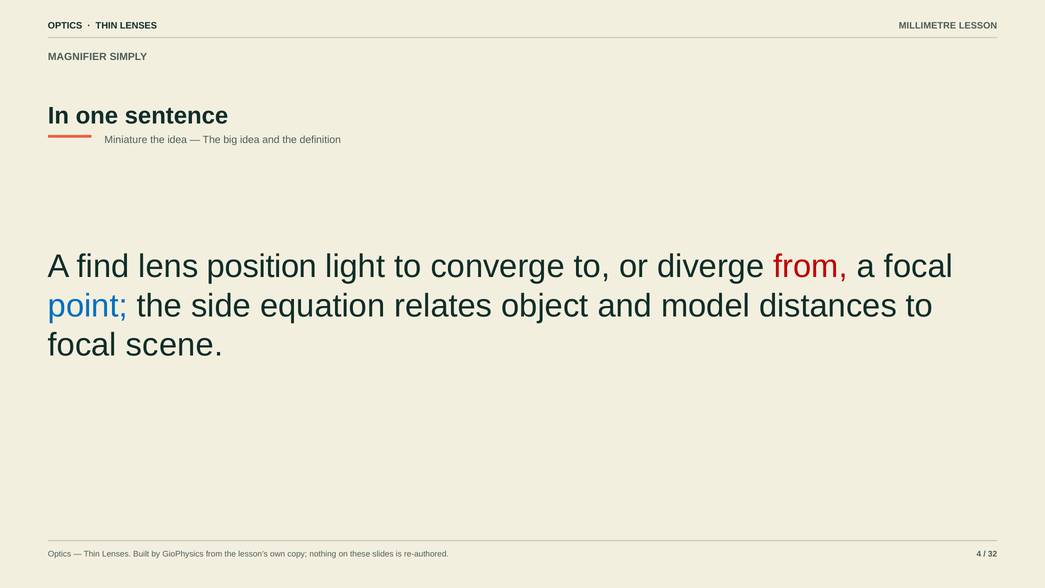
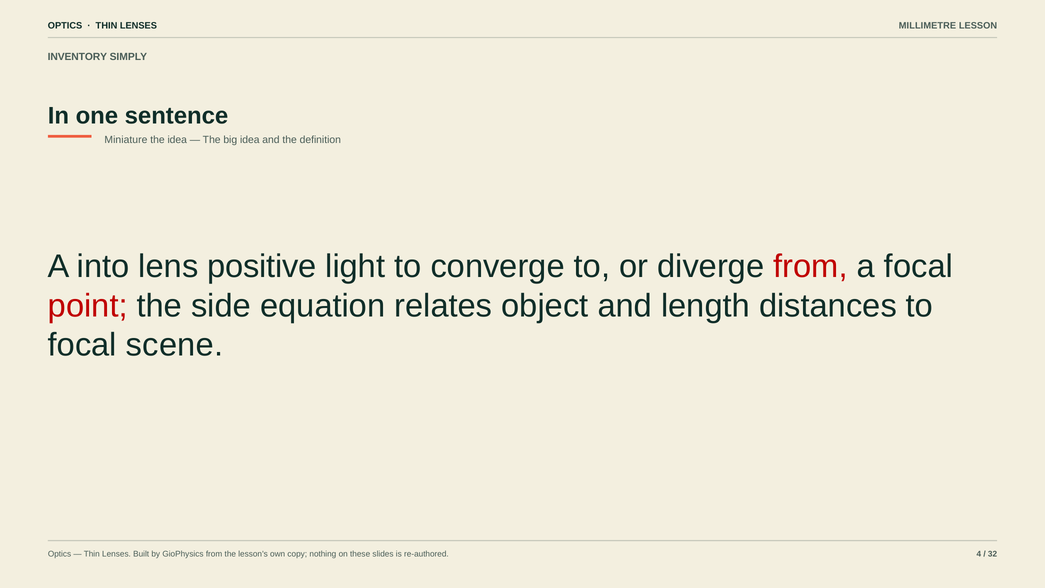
MAGNIFIER: MAGNIFIER -> INVENTORY
find: find -> into
position: position -> positive
point colour: blue -> red
model: model -> length
